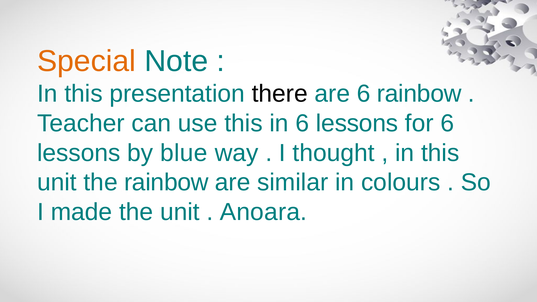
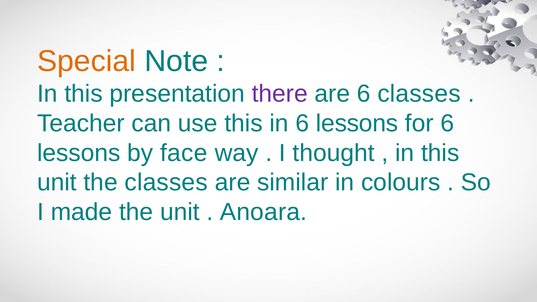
there colour: black -> purple
6 rainbow: rainbow -> classes
blue: blue -> face
the rainbow: rainbow -> classes
